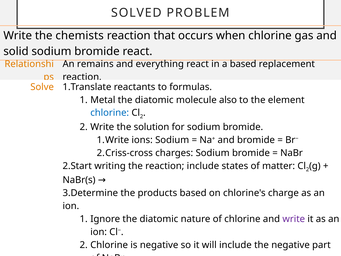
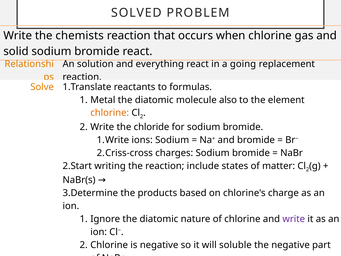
remains: remains -> solution
a based: based -> going
chlorine at (110, 113) colour: blue -> orange
solution: solution -> chloride
will include: include -> soluble
